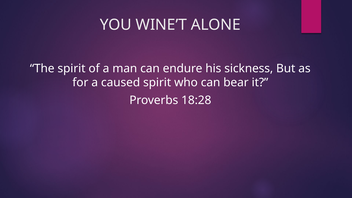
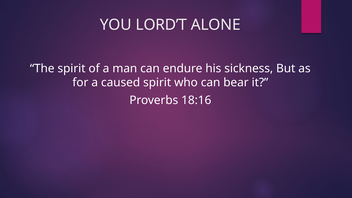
WINE’T: WINE’T -> LORD’T
18:28: 18:28 -> 18:16
